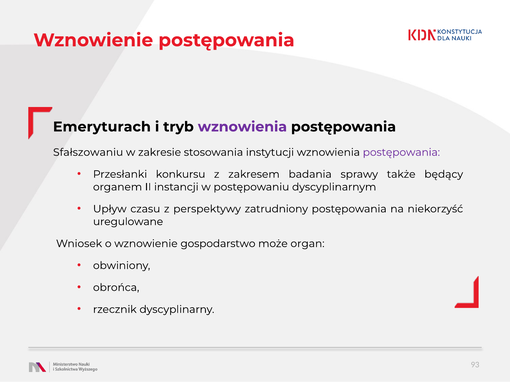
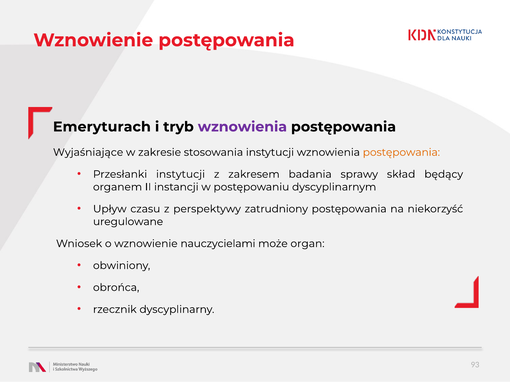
Sfałszowaniu: Sfałszowaniu -> Wyjaśniające
postępowania at (401, 153) colour: purple -> orange
Przesłanki konkursu: konkursu -> instytucji
także: także -> skład
gospodarstwo: gospodarstwo -> nauczycielami
